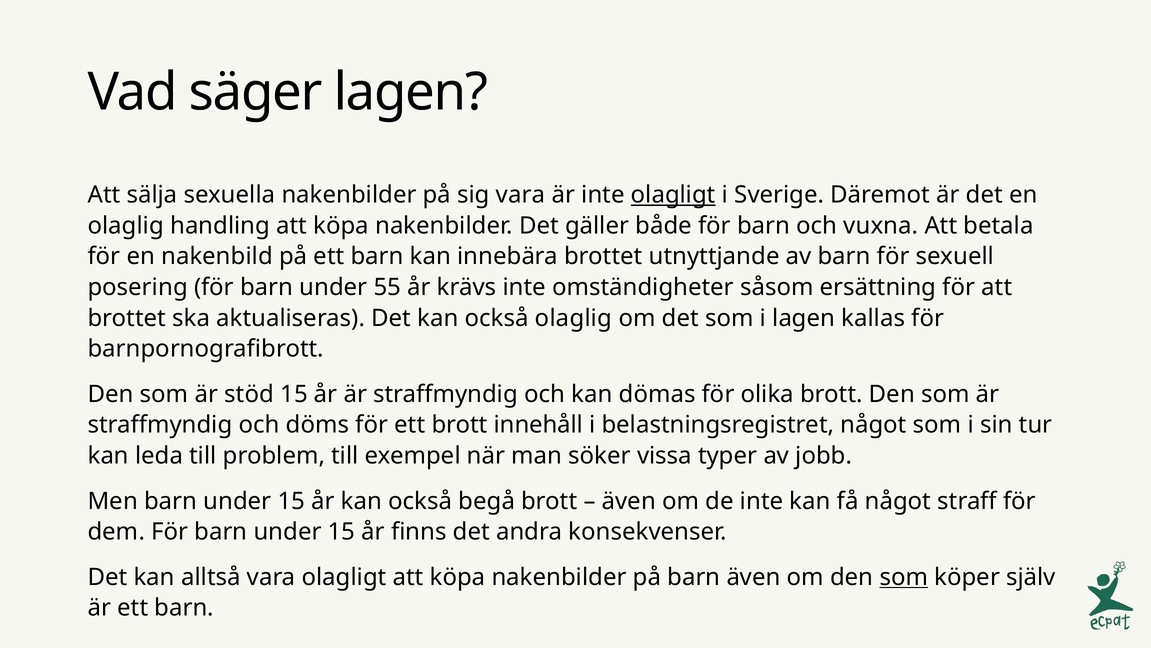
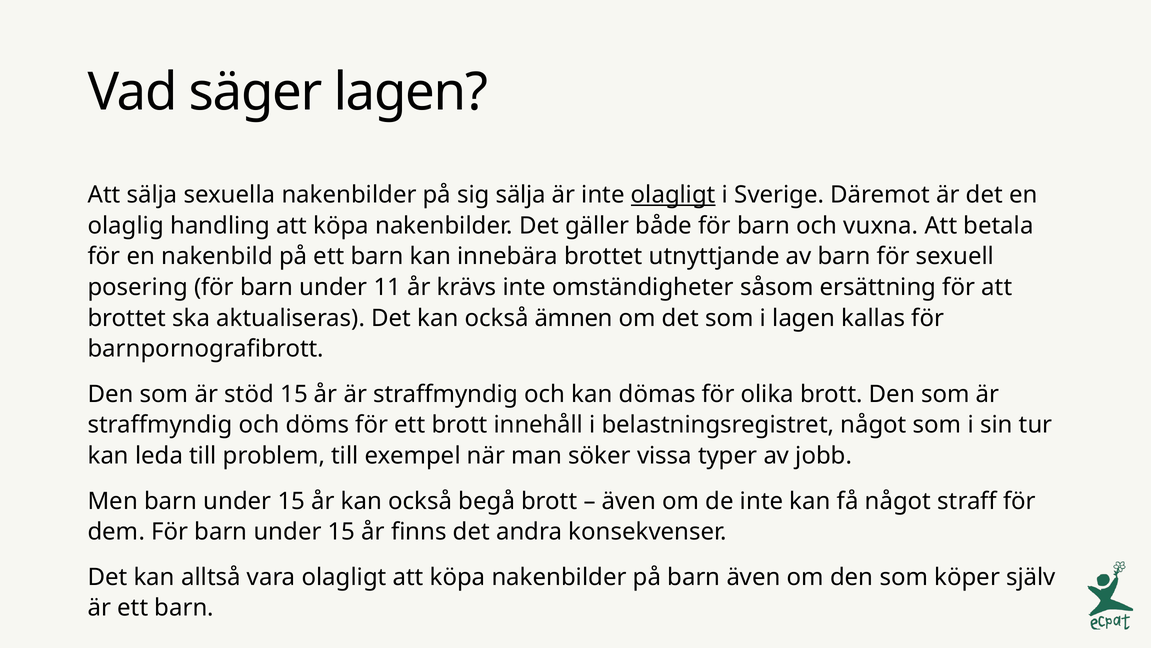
sig vara: vara -> sälja
55: 55 -> 11
också olaglig: olaglig -> ämnen
som at (904, 577) underline: present -> none
